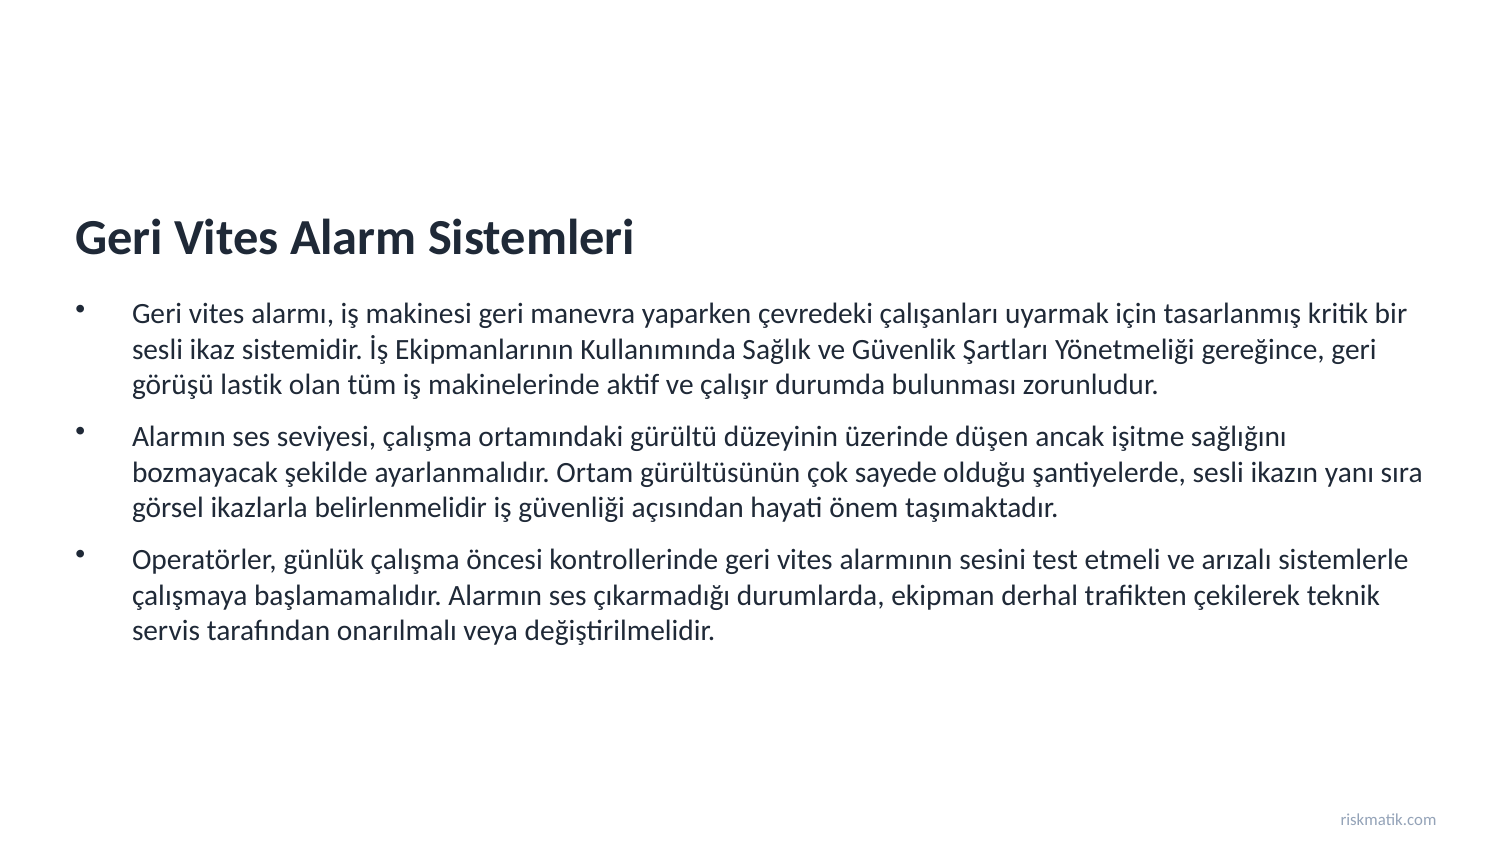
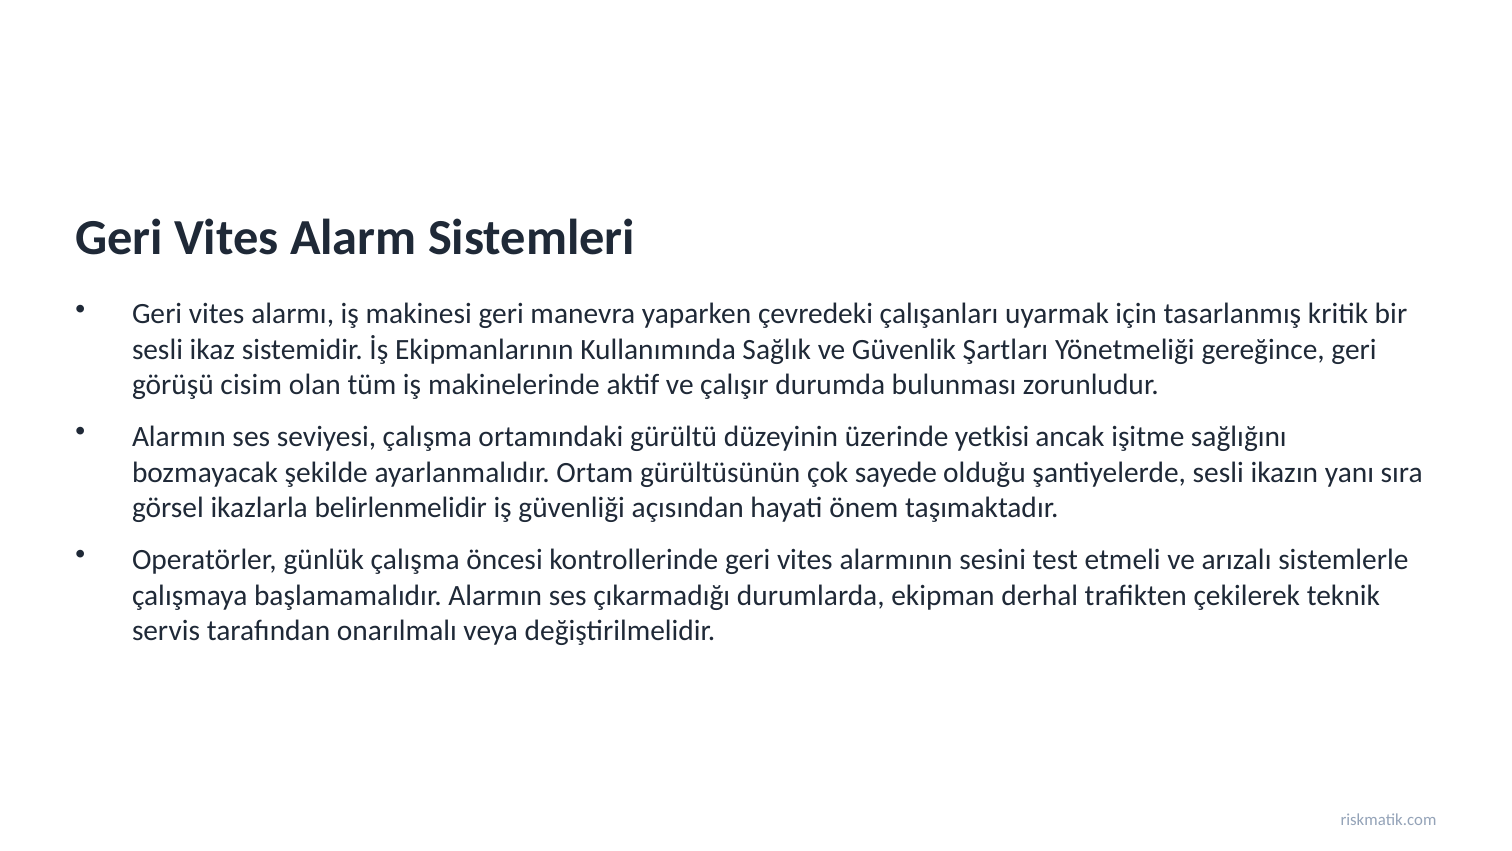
lastik: lastik -> cisim
düşen: düşen -> yetkisi
